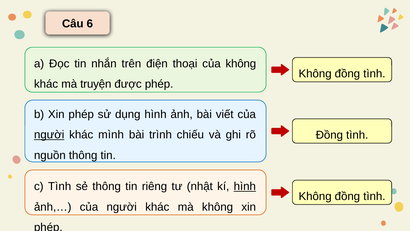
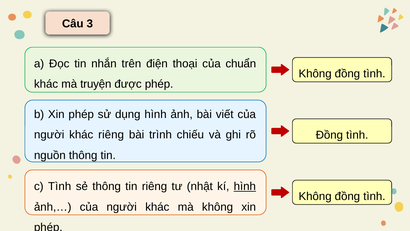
6: 6 -> 3
của không: không -> chuẩn
người at (49, 135) underline: present -> none
khác mình: mình -> riêng
